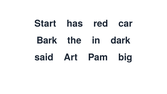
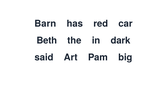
Start: Start -> Barn
Bark: Bark -> Beth
